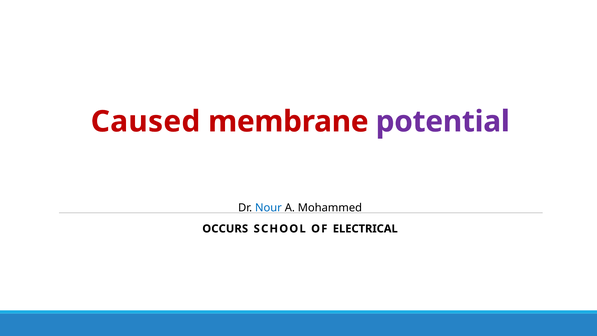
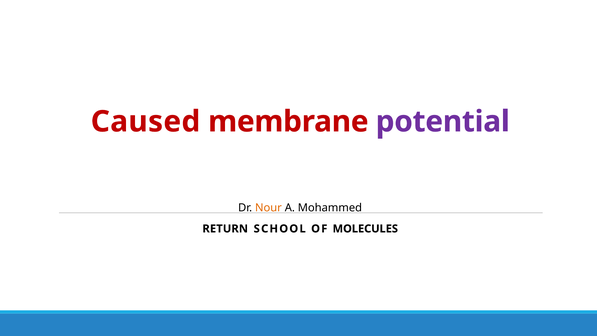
Nour colour: blue -> orange
OCCURS: OCCURS -> RETURN
ELECTRICAL: ELECTRICAL -> MOLECULES
